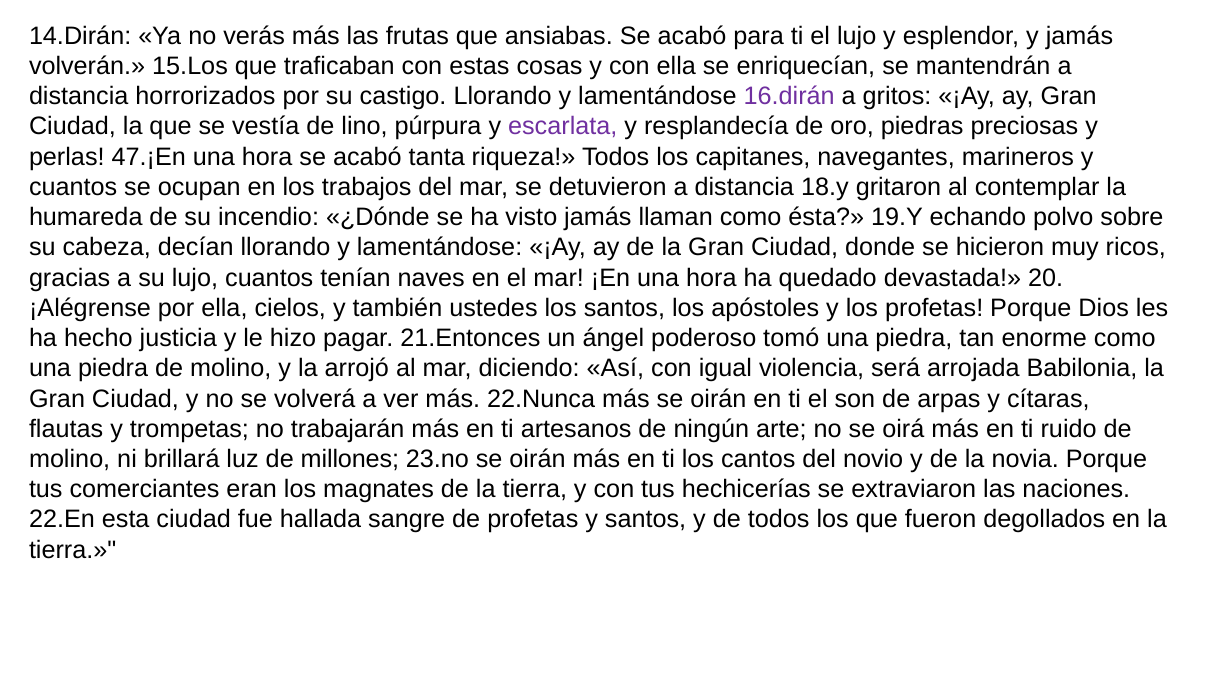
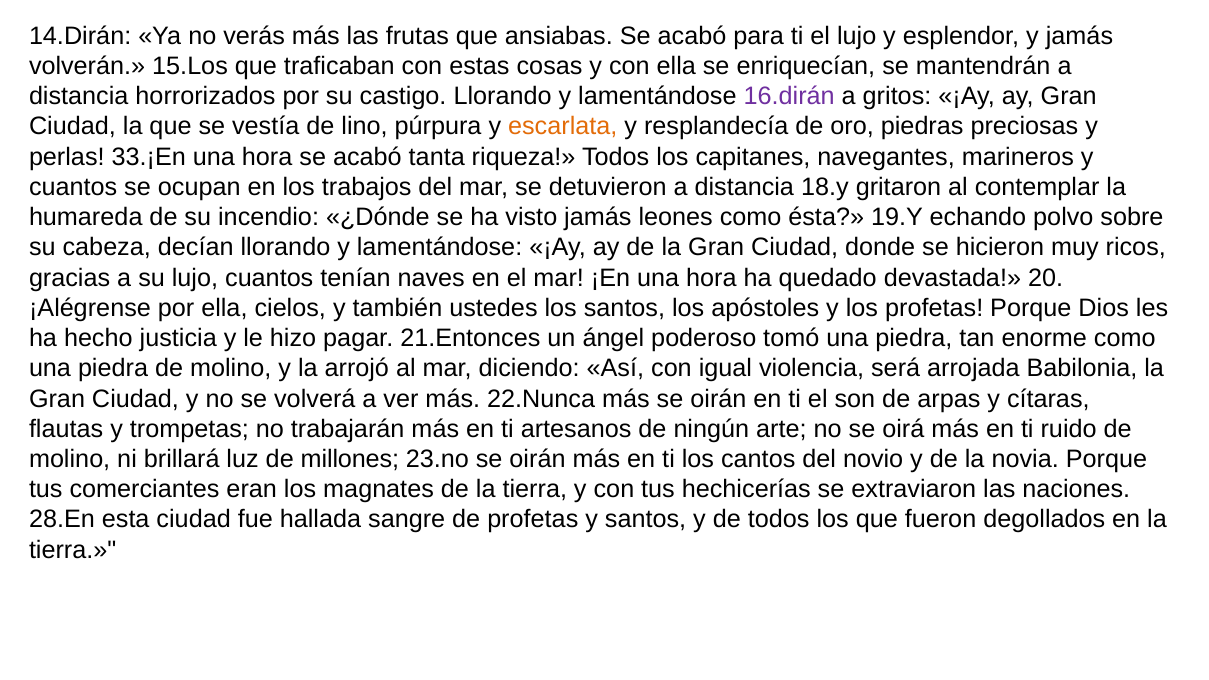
escarlata colour: purple -> orange
47.¡En: 47.¡En -> 33.¡En
llaman: llaman -> leones
22.En: 22.En -> 28.En
